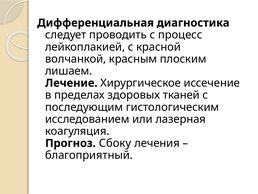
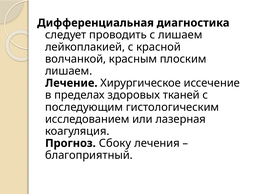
с процесс: процесс -> лишаем
